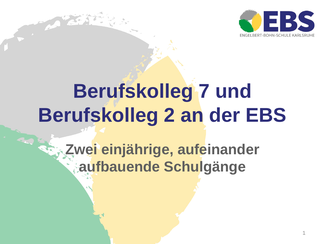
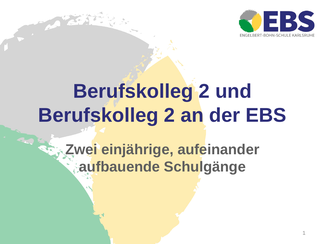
7 at (204, 91): 7 -> 2
